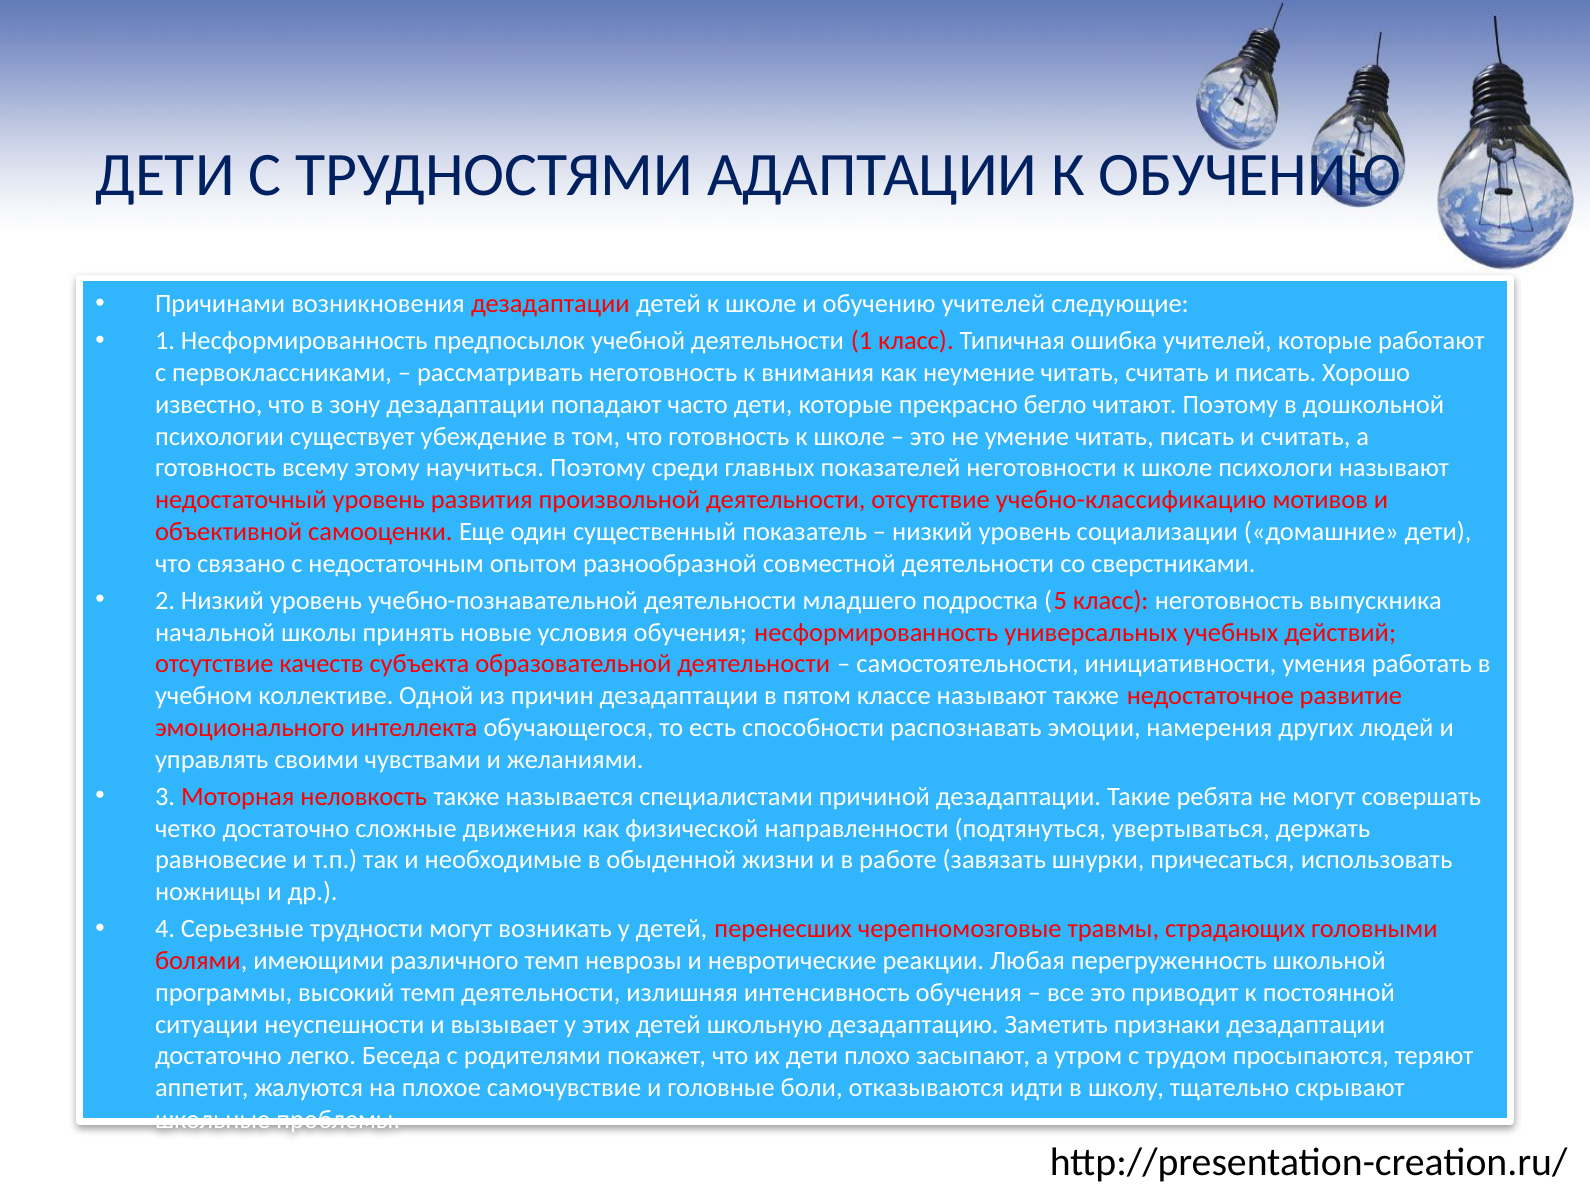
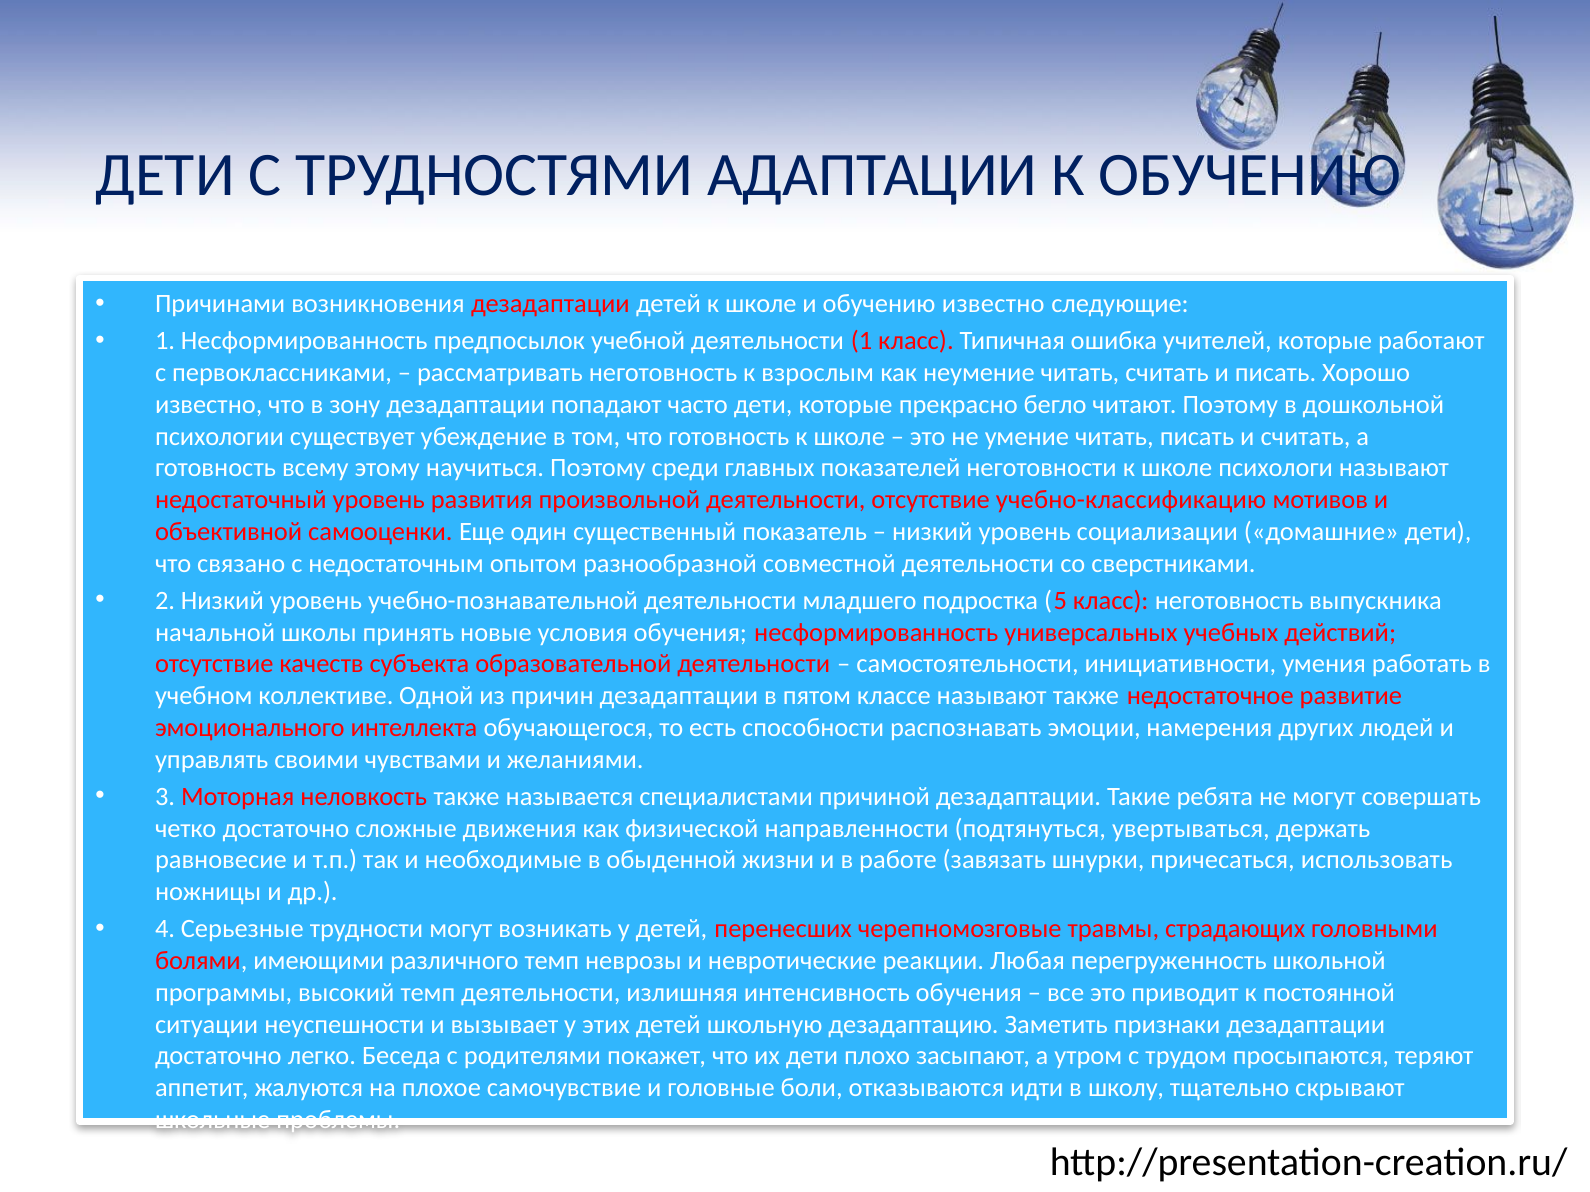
обучению учителей: учителей -> известно
внимания: внимания -> взрослым
